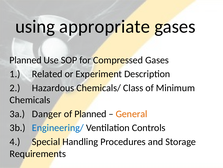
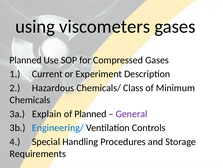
appropriate: appropriate -> viscometers
Related: Related -> Current
Danger: Danger -> Explain
General colour: orange -> purple
